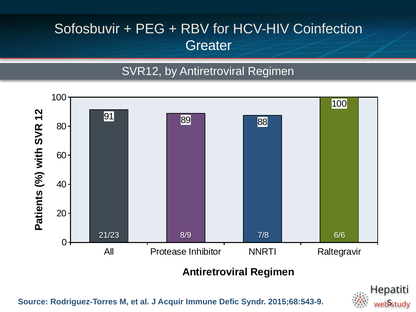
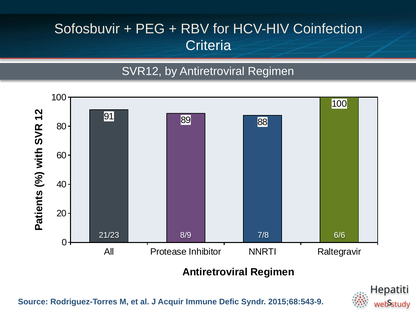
Greater: Greater -> Criteria
